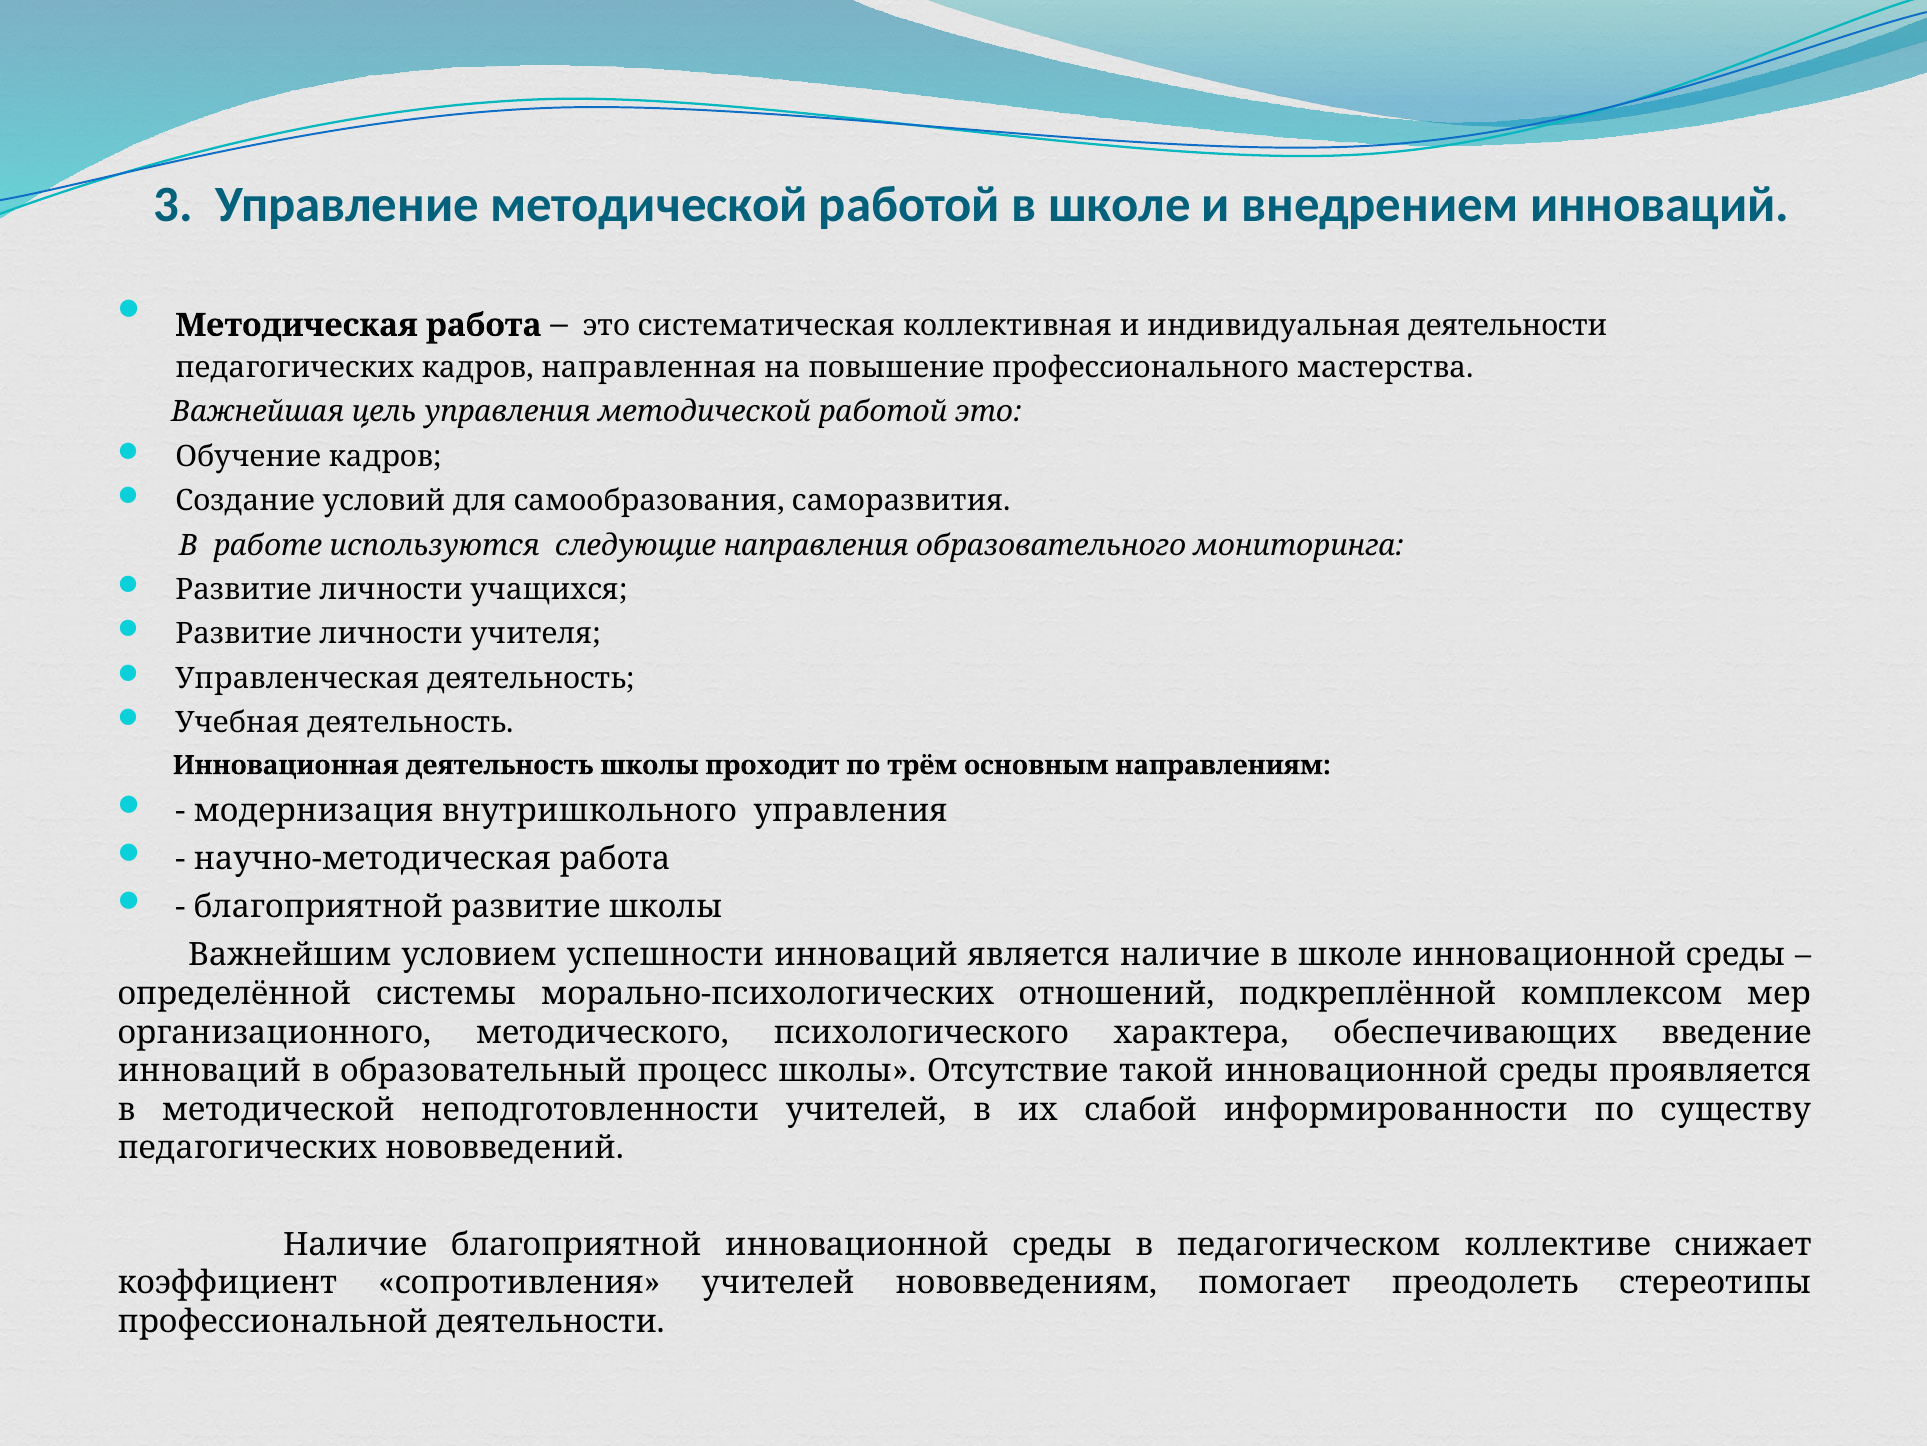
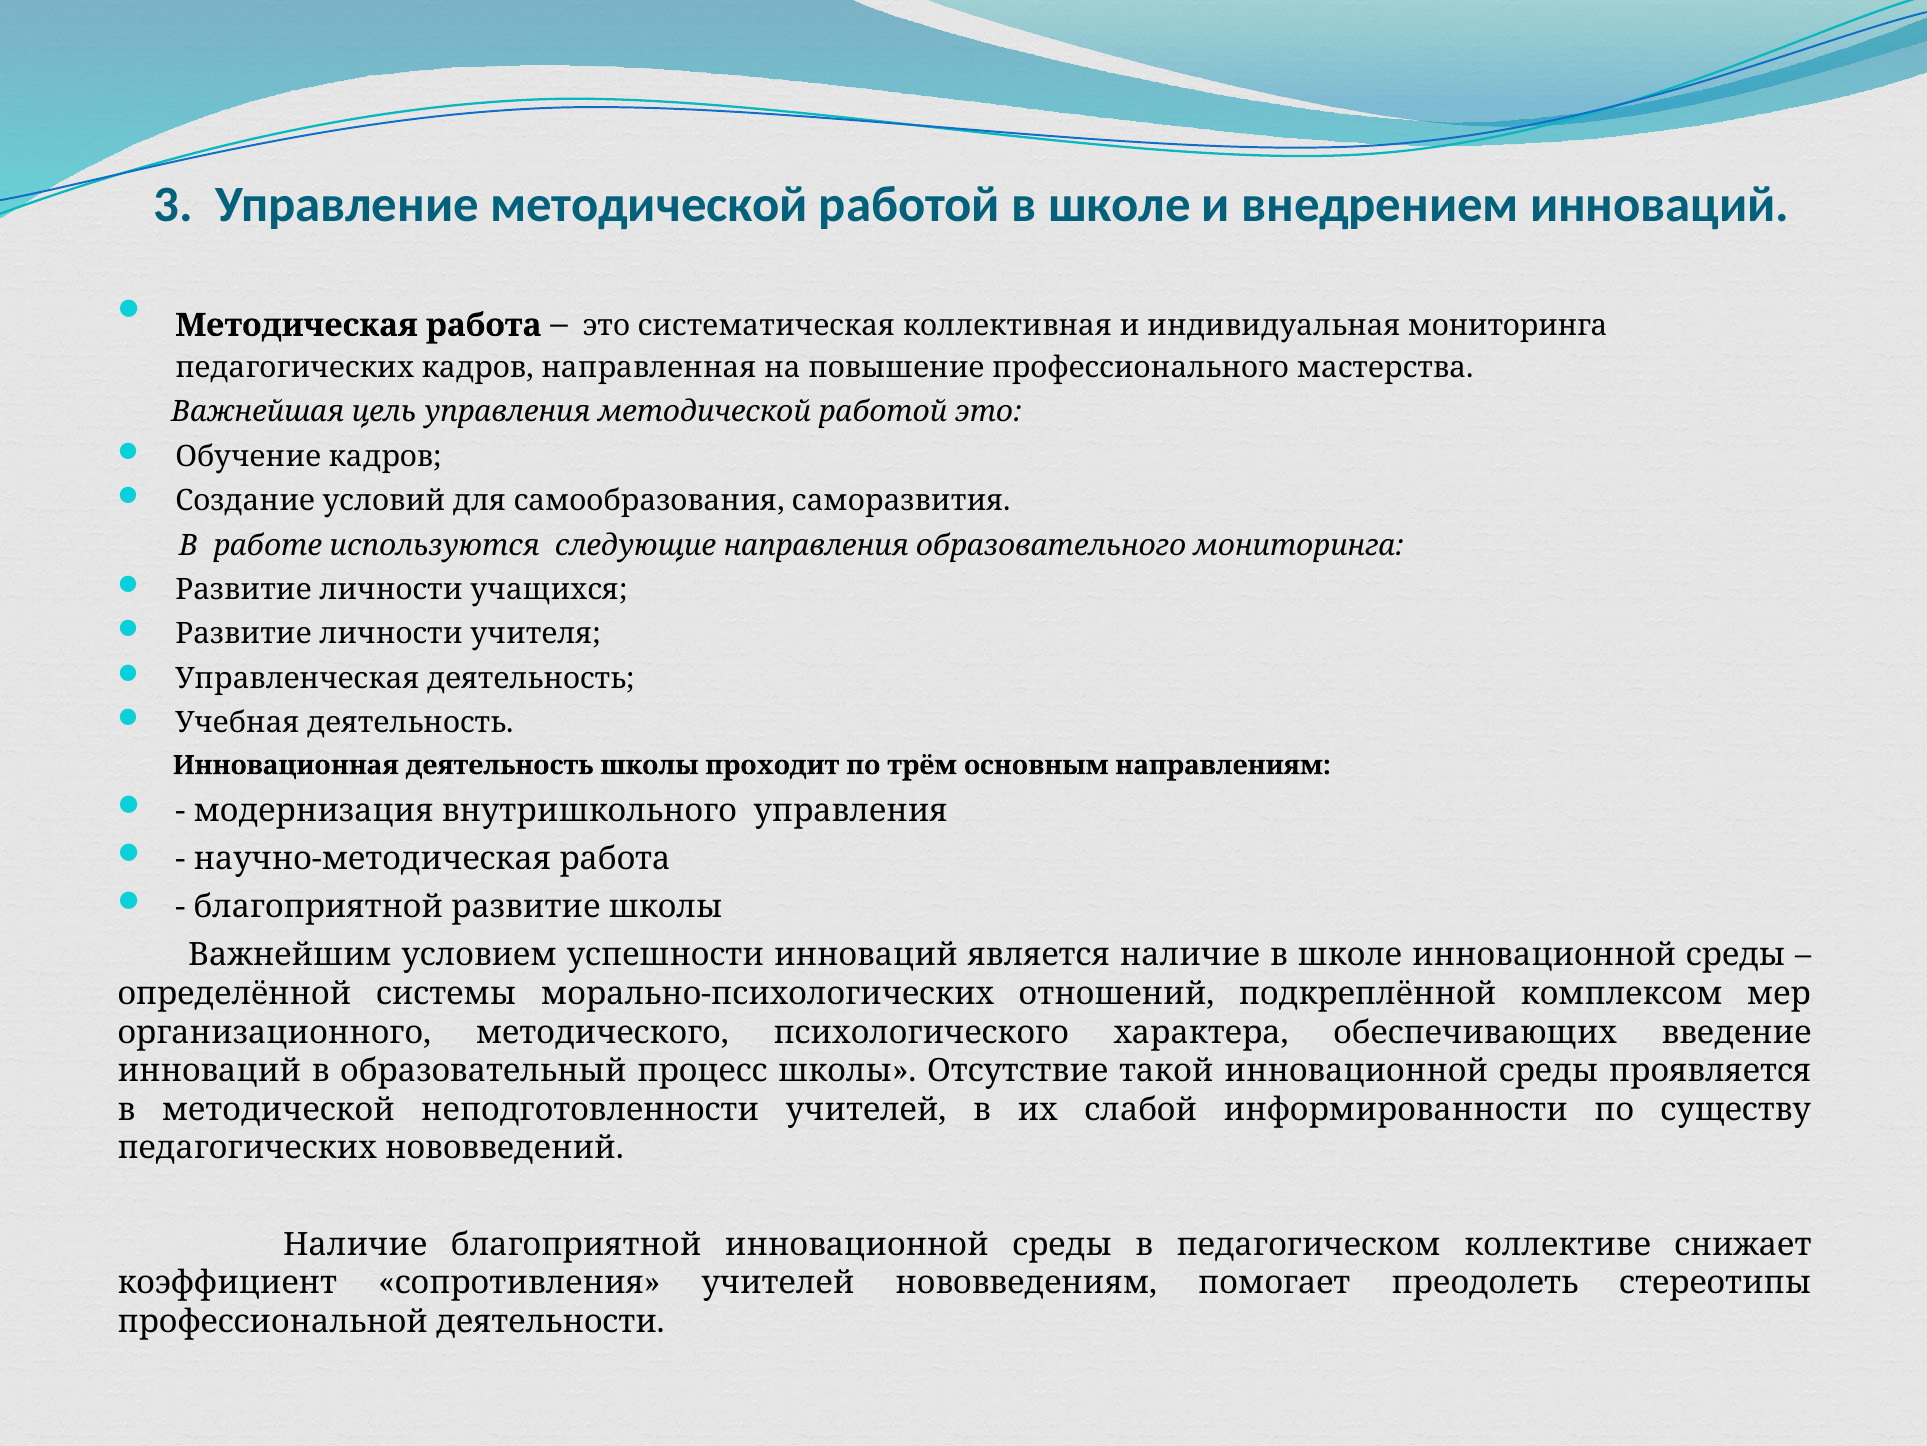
индивидуальная деятельности: деятельности -> мониторинга
